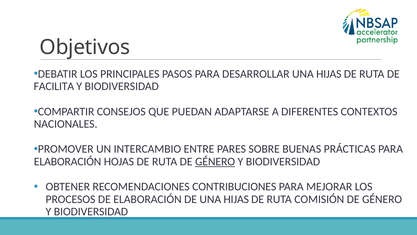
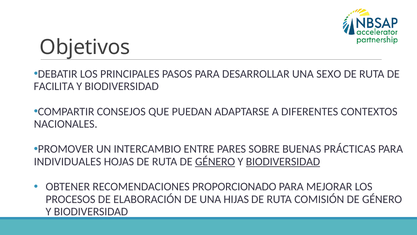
DESARROLLAR UNA HIJAS: HIJAS -> SEXO
ELABORACIÓN at (68, 161): ELABORACIÓN -> INDIVIDUALES
BIODIVERSIDAD at (283, 161) underline: none -> present
CONTRIBUCIONES: CONTRIBUCIONES -> PROPORCIONADO
